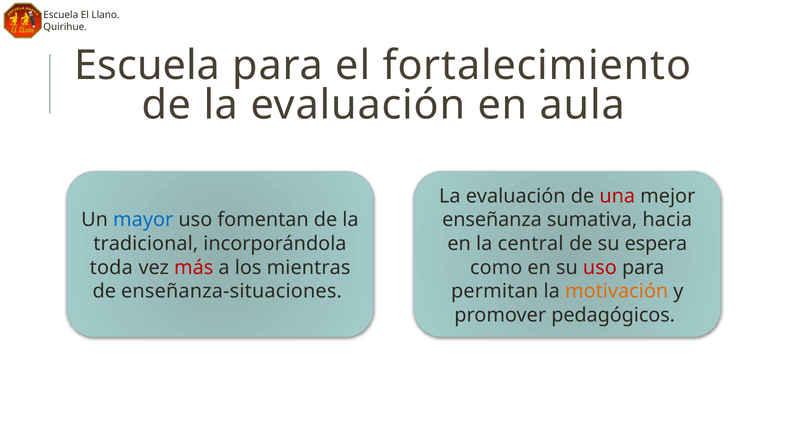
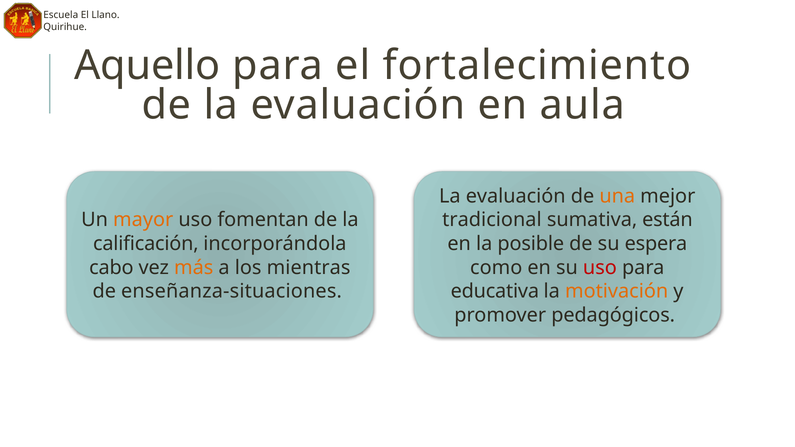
Escuela at (147, 65): Escuela -> Aquello
una colour: red -> orange
mayor colour: blue -> orange
enseñanza: enseñanza -> tradicional
hacia: hacia -> están
tradicional: tradicional -> calificación
central: central -> posible
toda: toda -> cabo
más colour: red -> orange
permitan: permitan -> educativa
